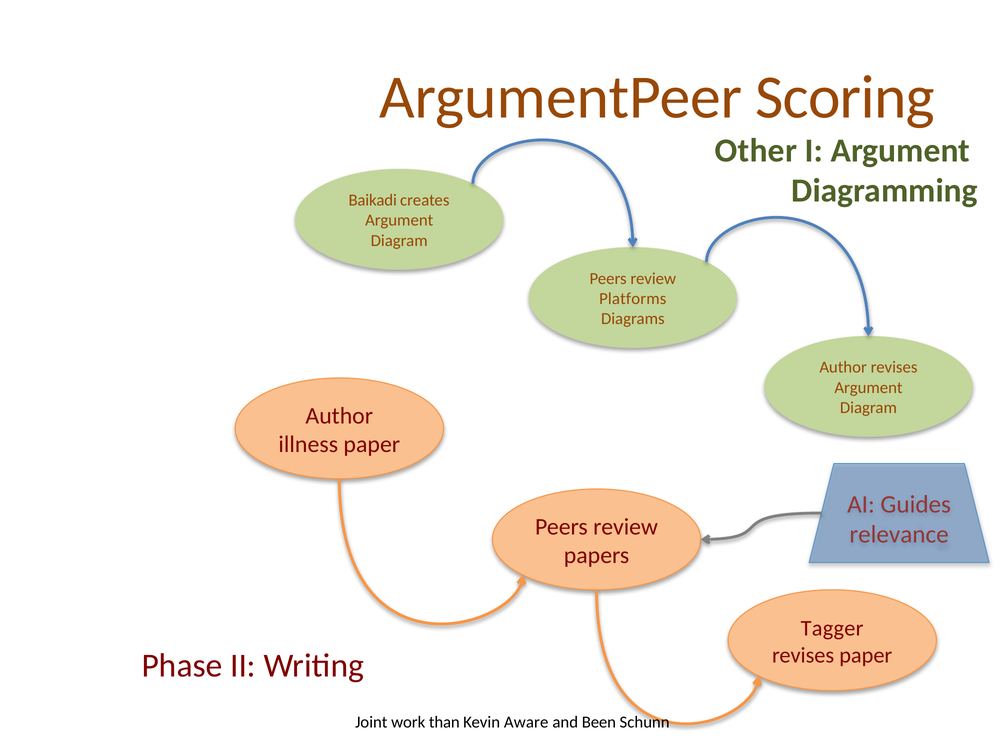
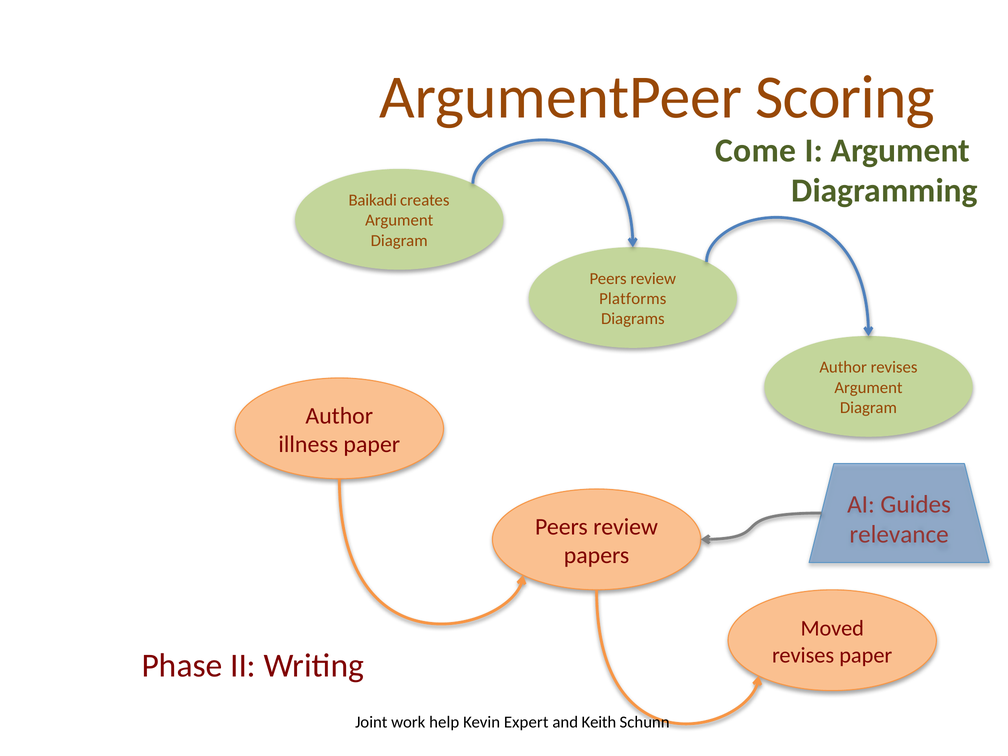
Other: Other -> Come
Tagger: Tagger -> Moved
than: than -> help
Aware: Aware -> Expert
Been: Been -> Keith
